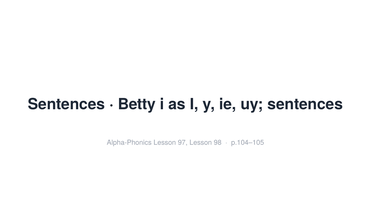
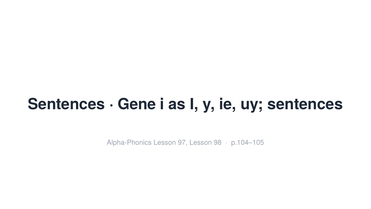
Betty: Betty -> Gene
